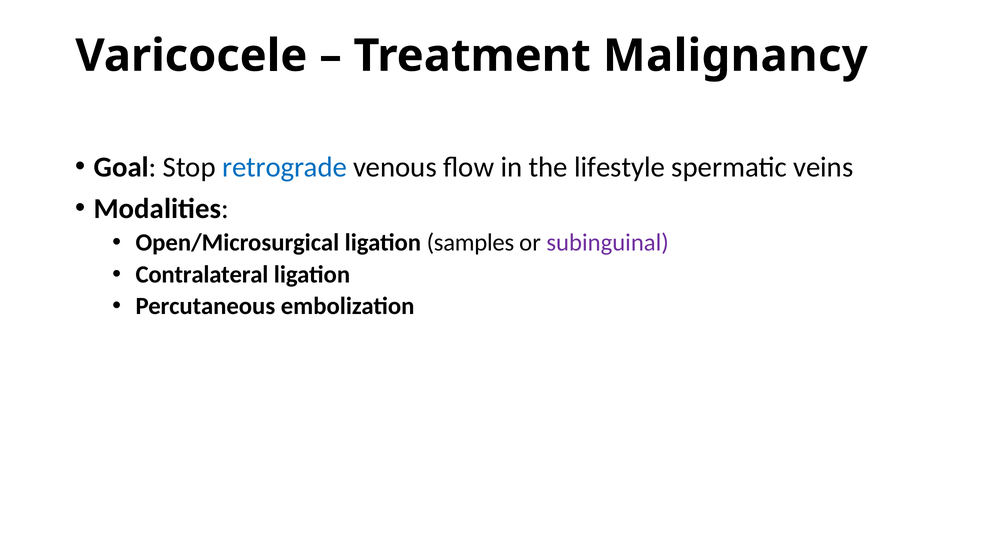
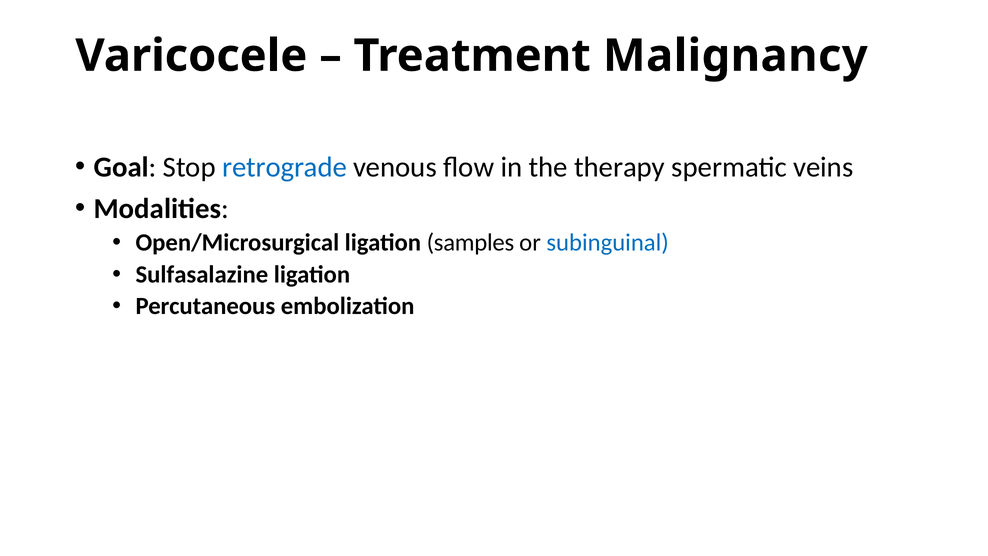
lifestyle: lifestyle -> therapy
subinguinal colour: purple -> blue
Contralateral: Contralateral -> Sulfasalazine
